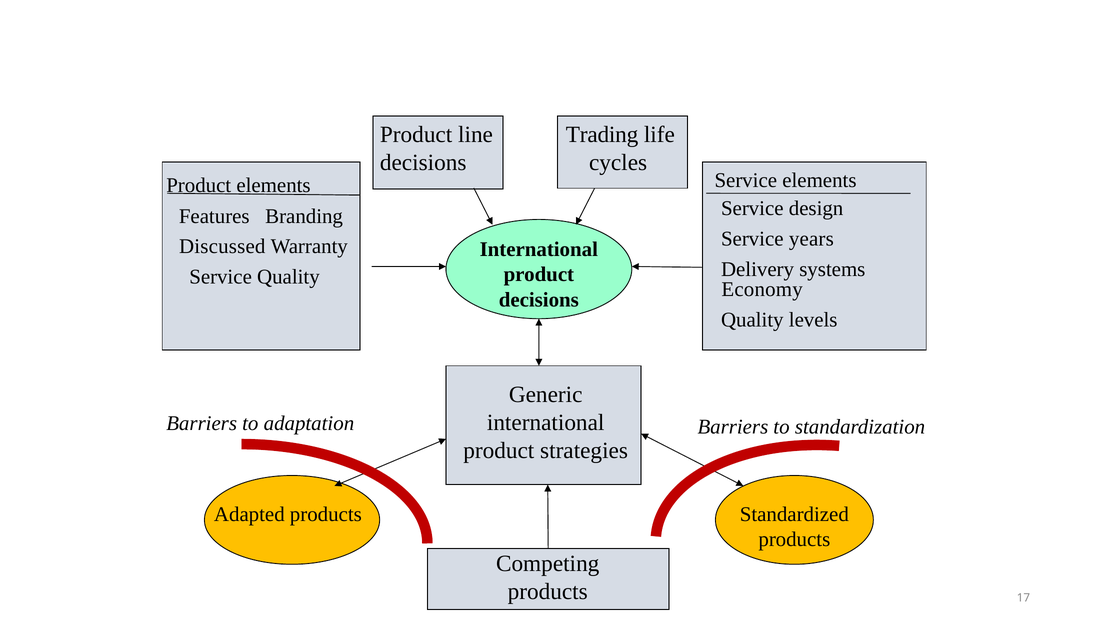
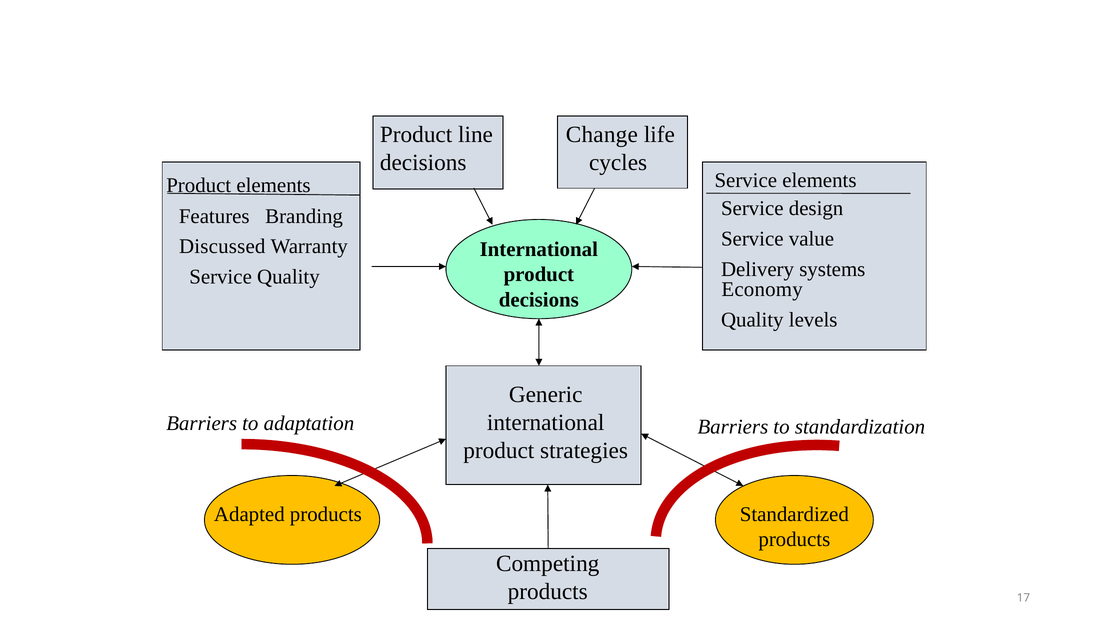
Trading: Trading -> Change
years: years -> value
